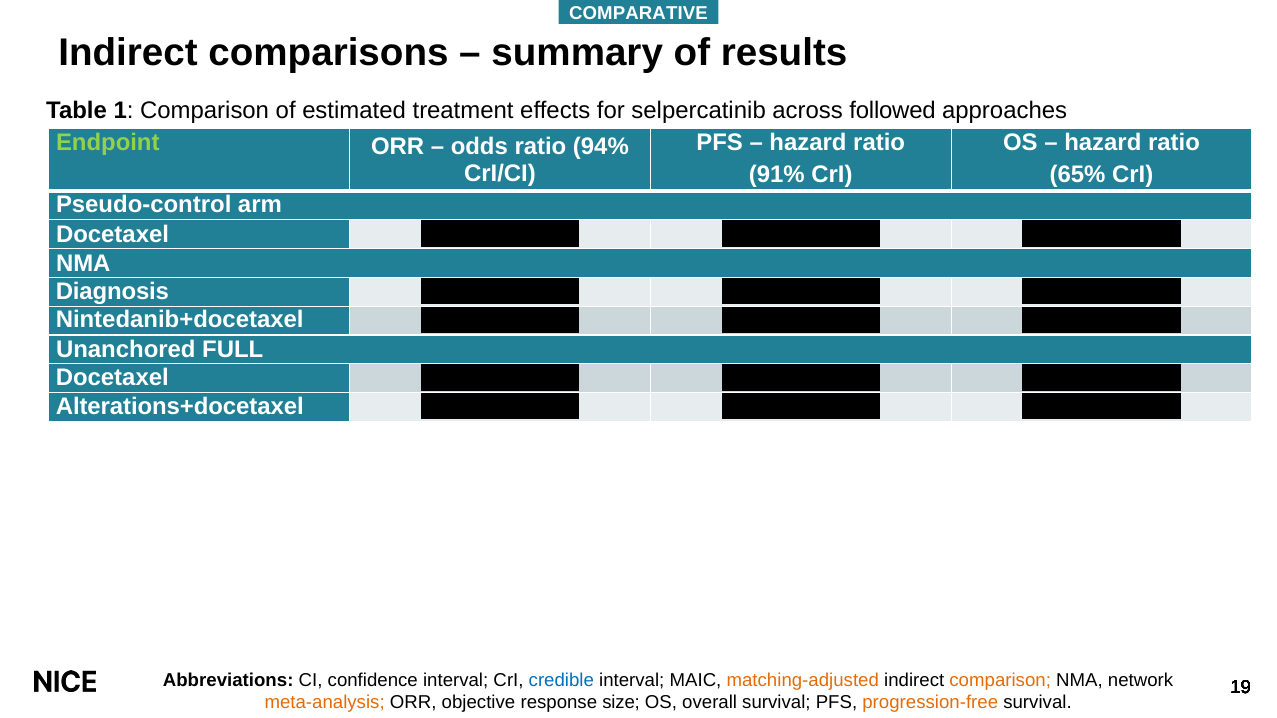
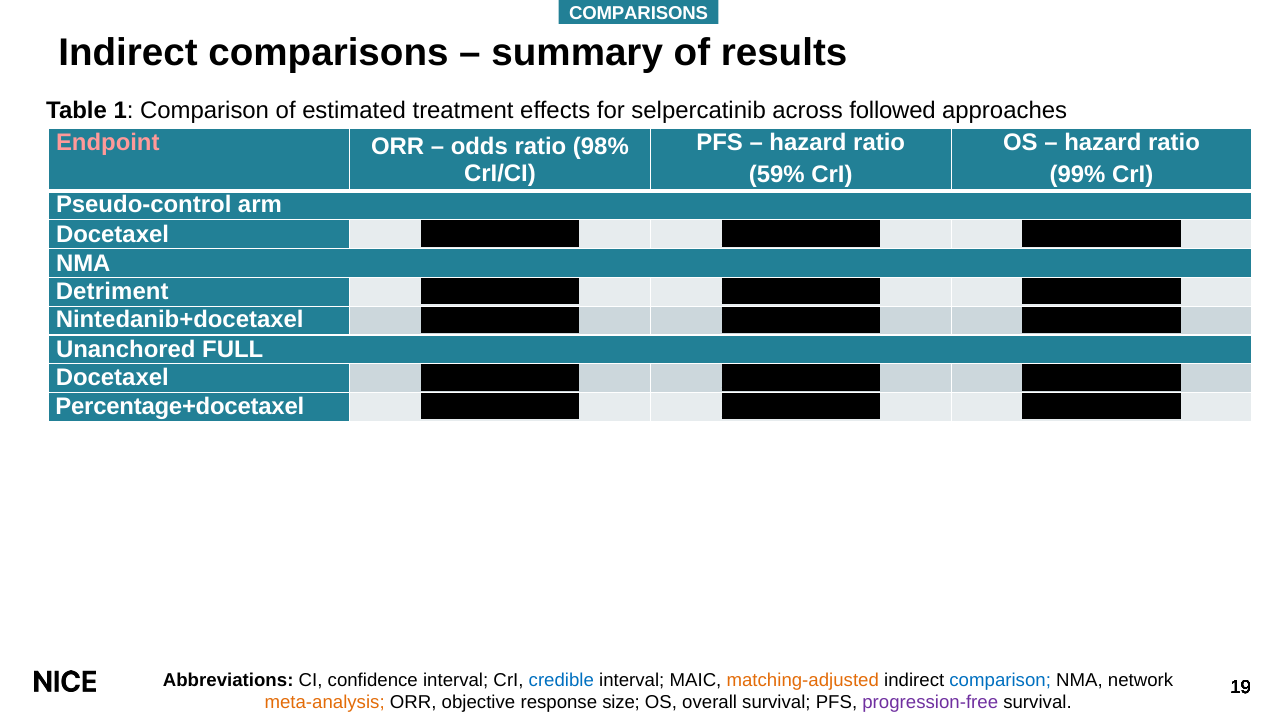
COMPARATIVE at (638, 13): COMPARATIVE -> COMPARISONS
Endpoint colour: light green -> pink
94%: 94% -> 98%
91%: 91% -> 59%
65%: 65% -> 99%
Diagnosis: Diagnosis -> Detriment
Alterations+docetaxel: Alterations+docetaxel -> Percentage+docetaxel
comparison at (1000, 680) colour: orange -> blue
progression-free colour: orange -> purple
